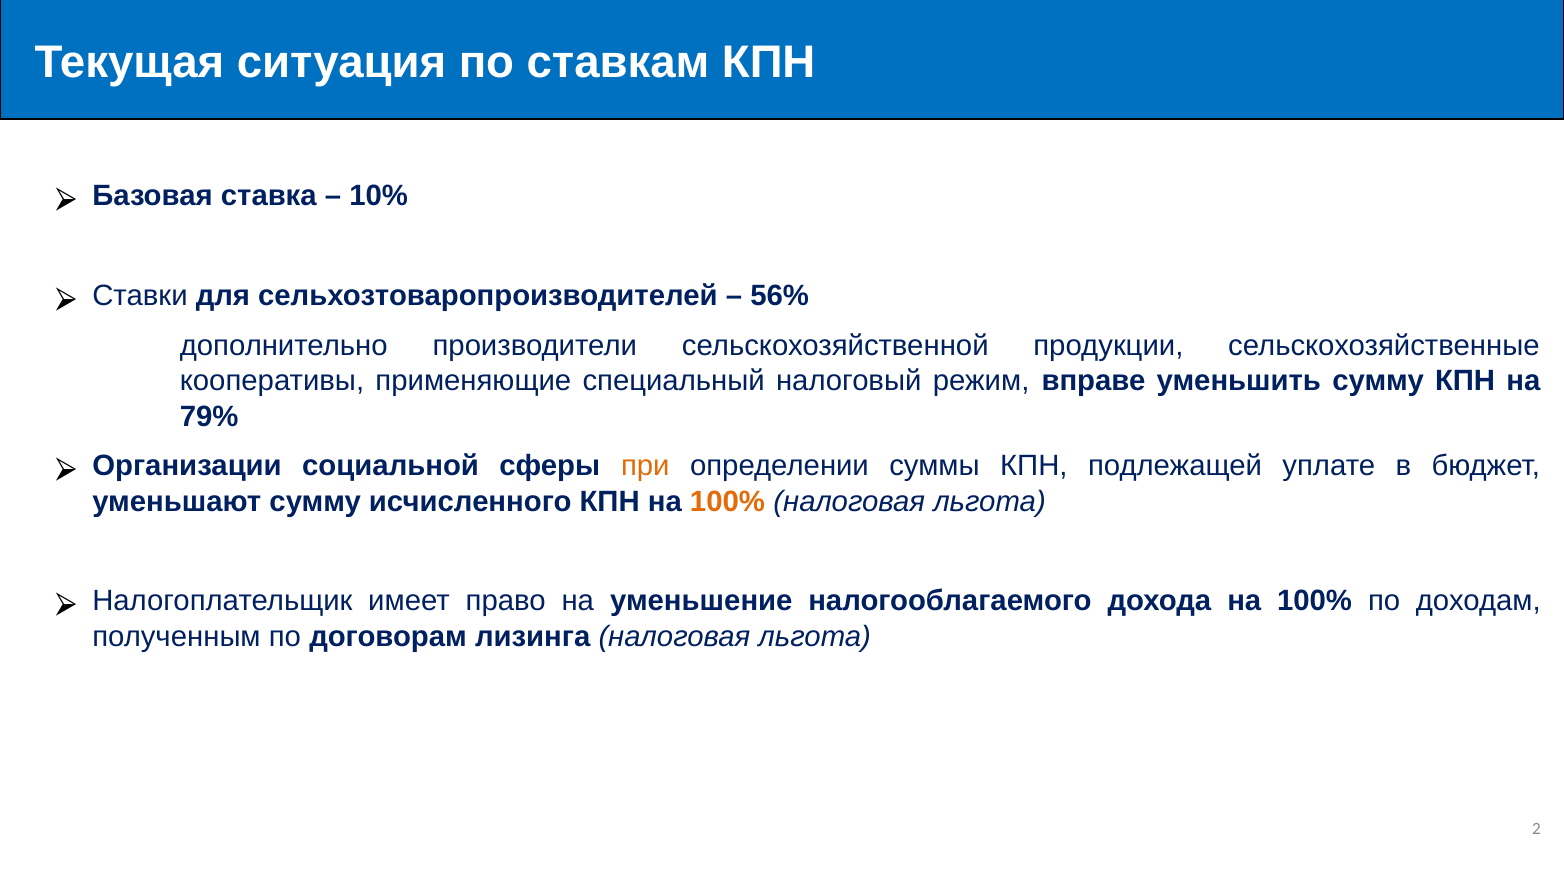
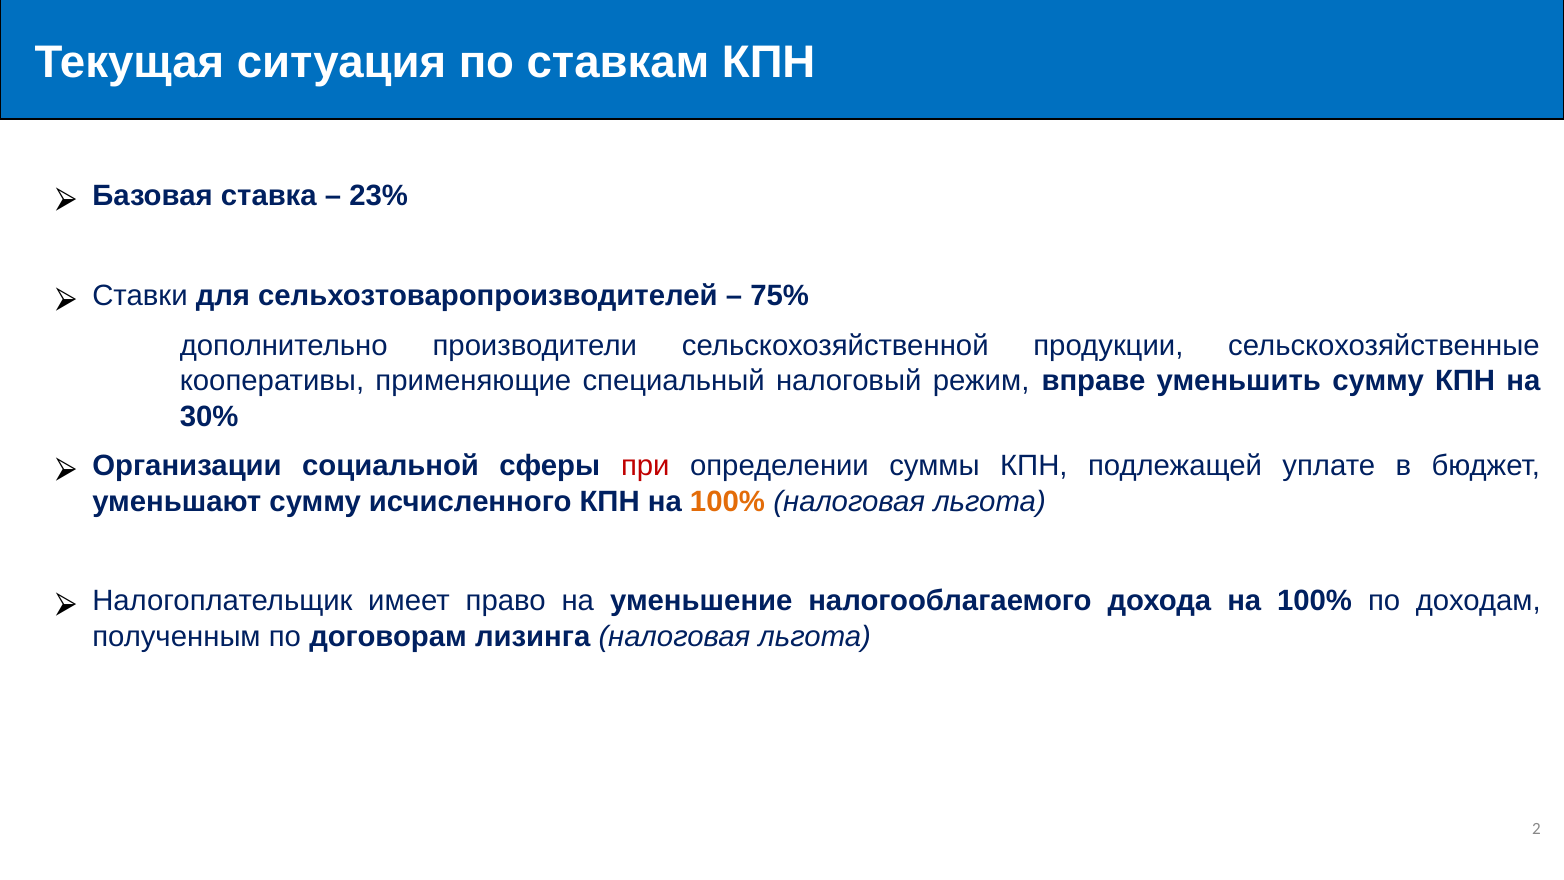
10%: 10% -> 23%
56%: 56% -> 75%
79%: 79% -> 30%
при colour: orange -> red
